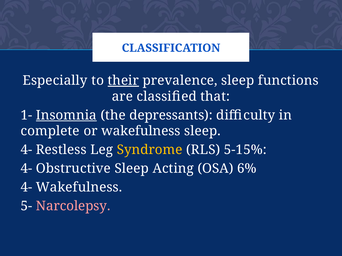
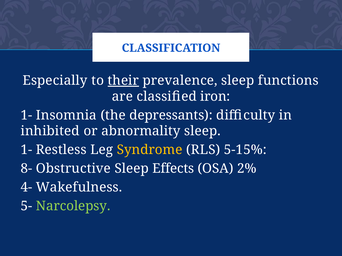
that: that -> iron
Insomnia underline: present -> none
complete: complete -> inhibited
or wakefulness: wakefulness -> abnormality
4- at (26, 150): 4- -> 1-
4- at (26, 169): 4- -> 8-
Acting: Acting -> Effects
6%: 6% -> 2%
Narcolepsy colour: pink -> light green
